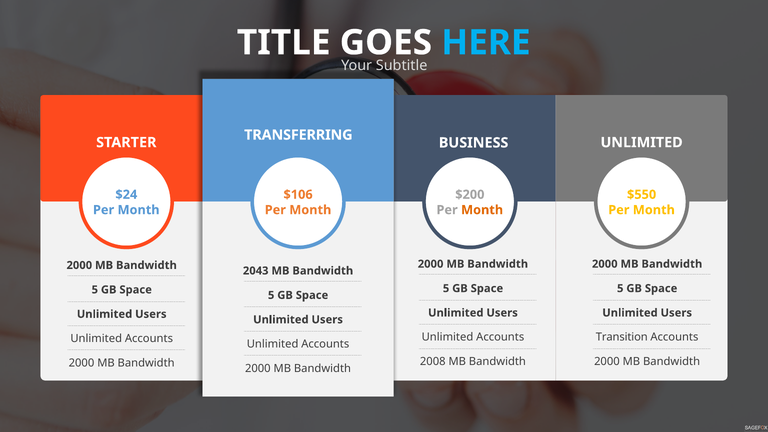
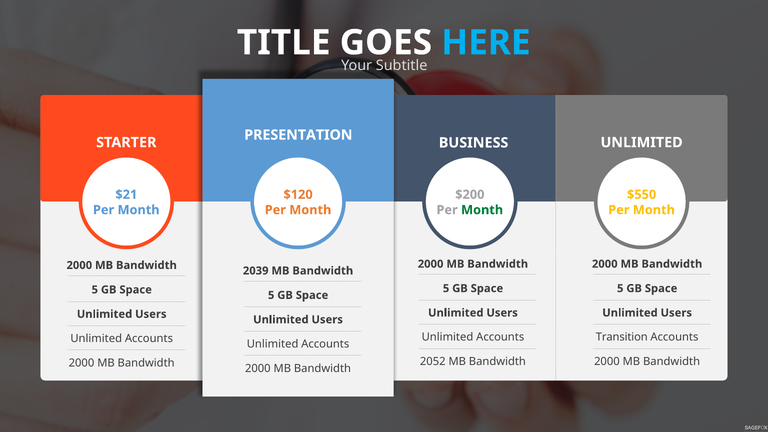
TRANSFERRING: TRANSFERRING -> PRESENTATION
$24: $24 -> $21
$106: $106 -> $120
Month at (482, 210) colour: orange -> green
2043: 2043 -> 2039
2008: 2008 -> 2052
